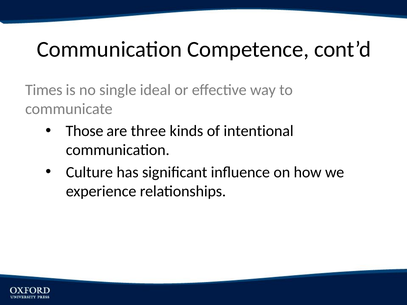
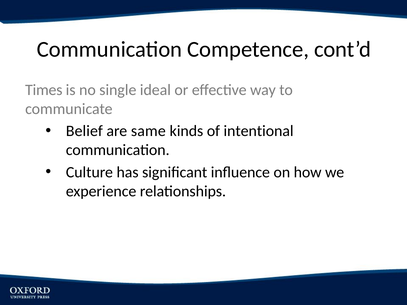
Those: Those -> Belief
three: three -> same
